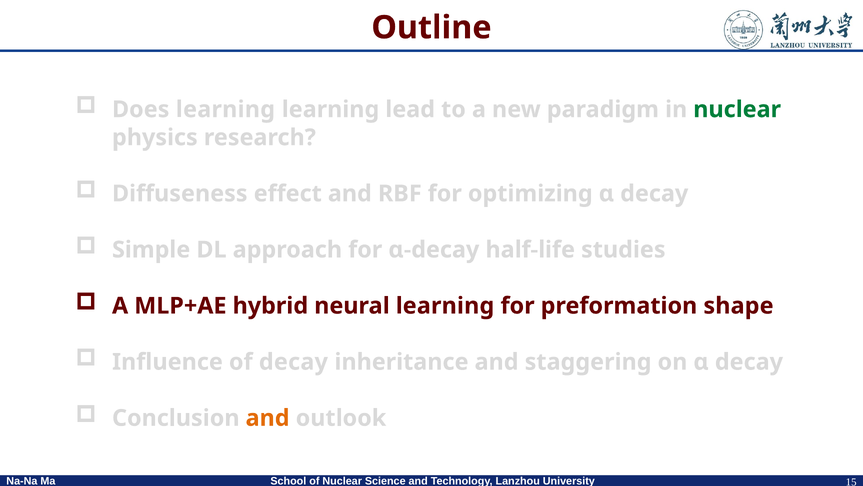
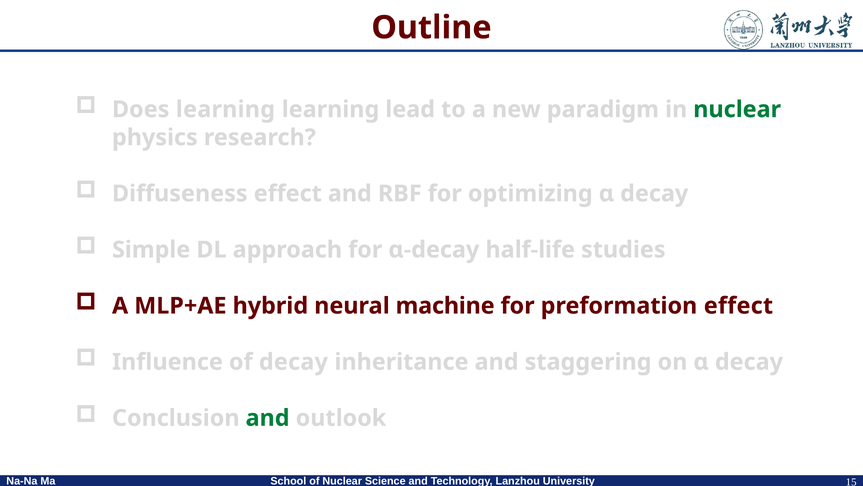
neural learning: learning -> machine
preformation shape: shape -> effect
and at (268, 418) colour: orange -> green
